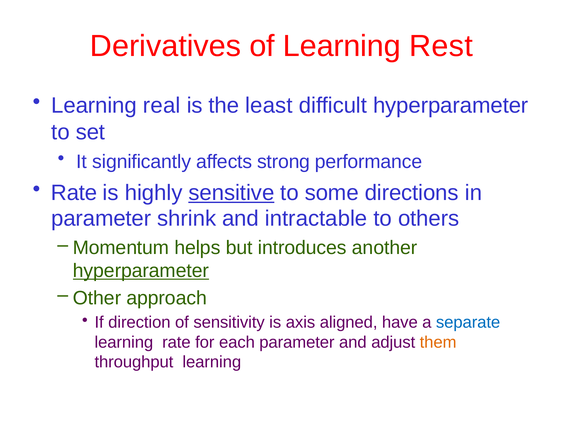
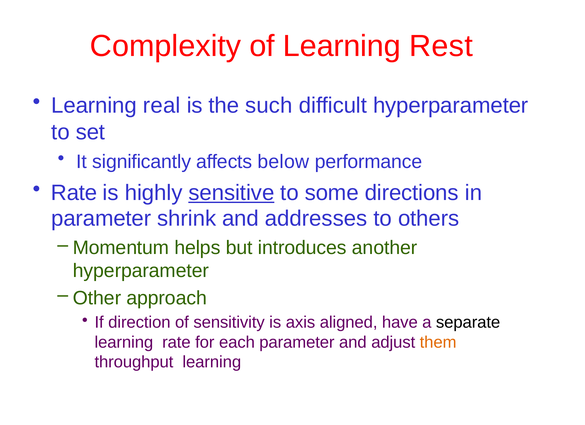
Derivatives: Derivatives -> Complexity
least: least -> such
strong: strong -> below
intractable: intractable -> addresses
hyperparameter at (141, 271) underline: present -> none
separate colour: blue -> black
